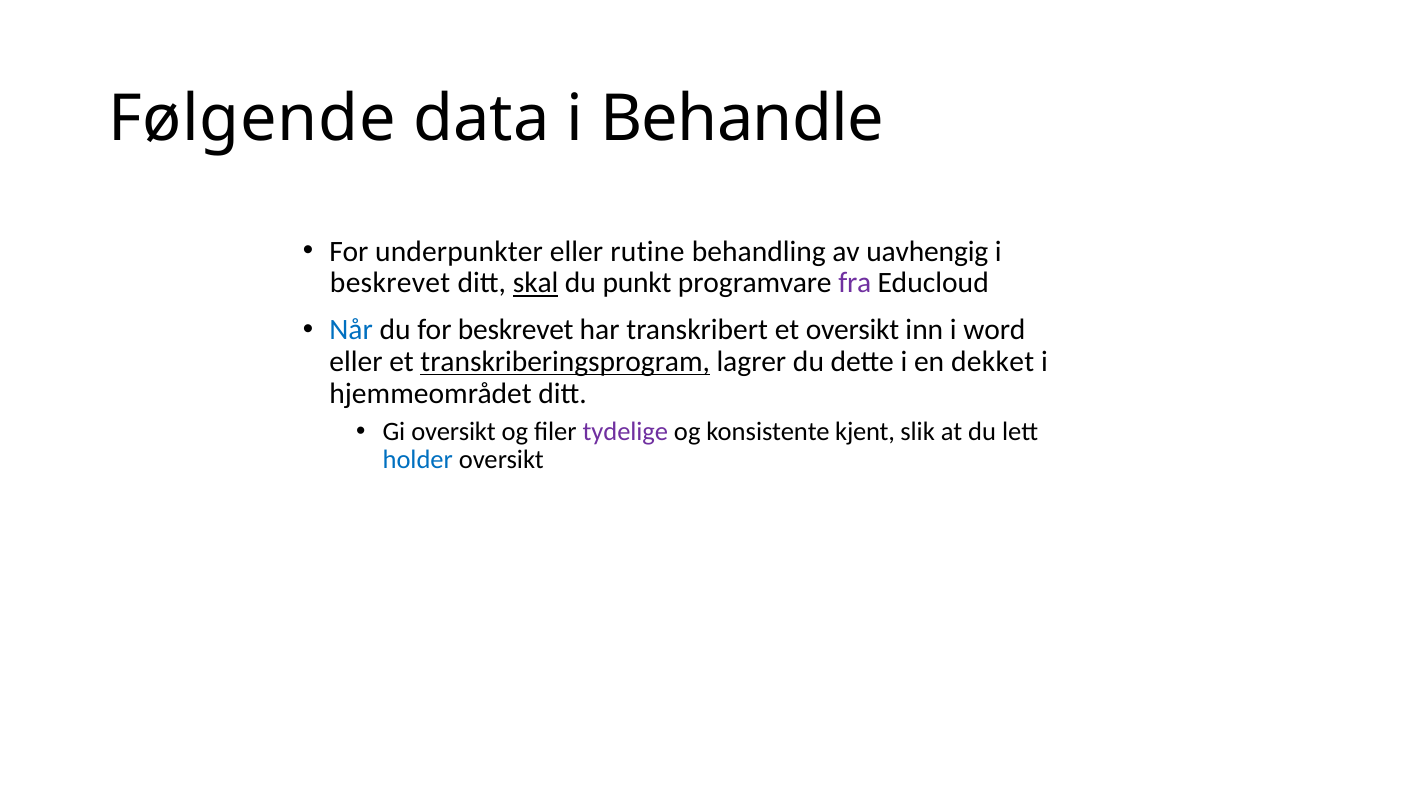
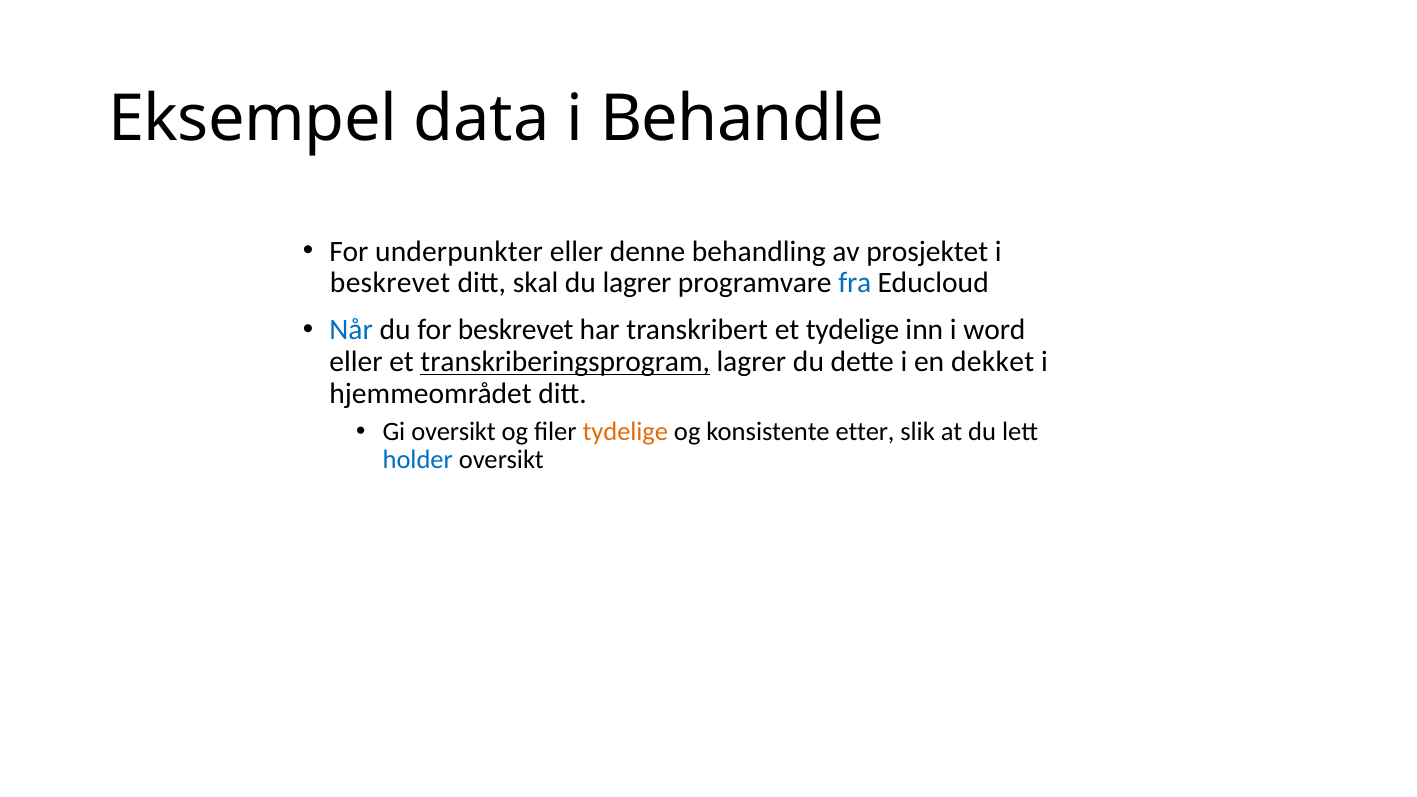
Følgende: Følgende -> Eksempel
rutine: rutine -> denne
uavhengig: uavhengig -> prosjektet
skal underline: present -> none
du punkt: punkt -> lagrer
fra colour: purple -> blue
et oversikt: oversikt -> tydelige
tydelige at (625, 431) colour: purple -> orange
kjent: kjent -> etter
